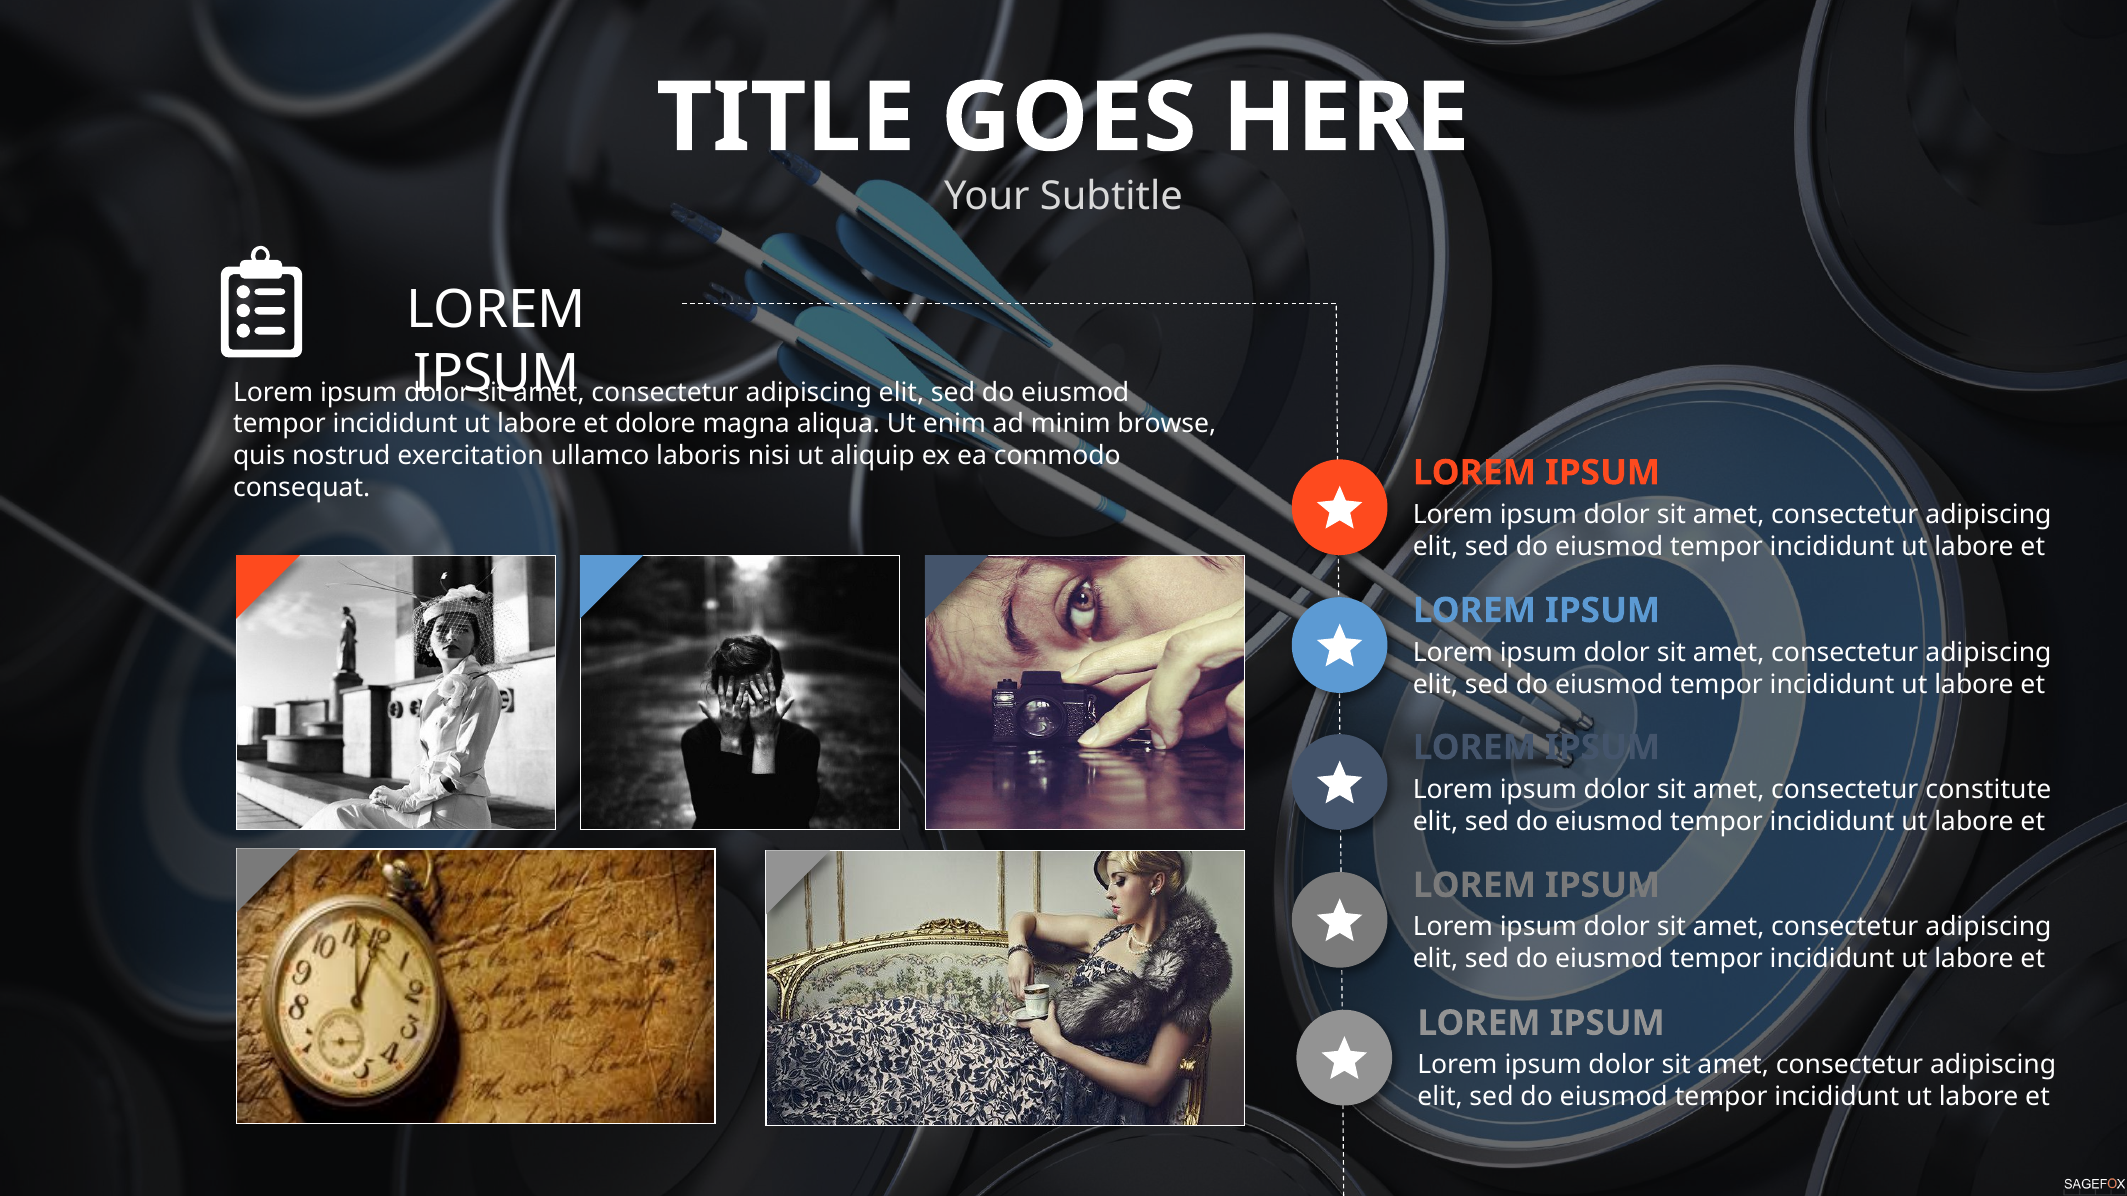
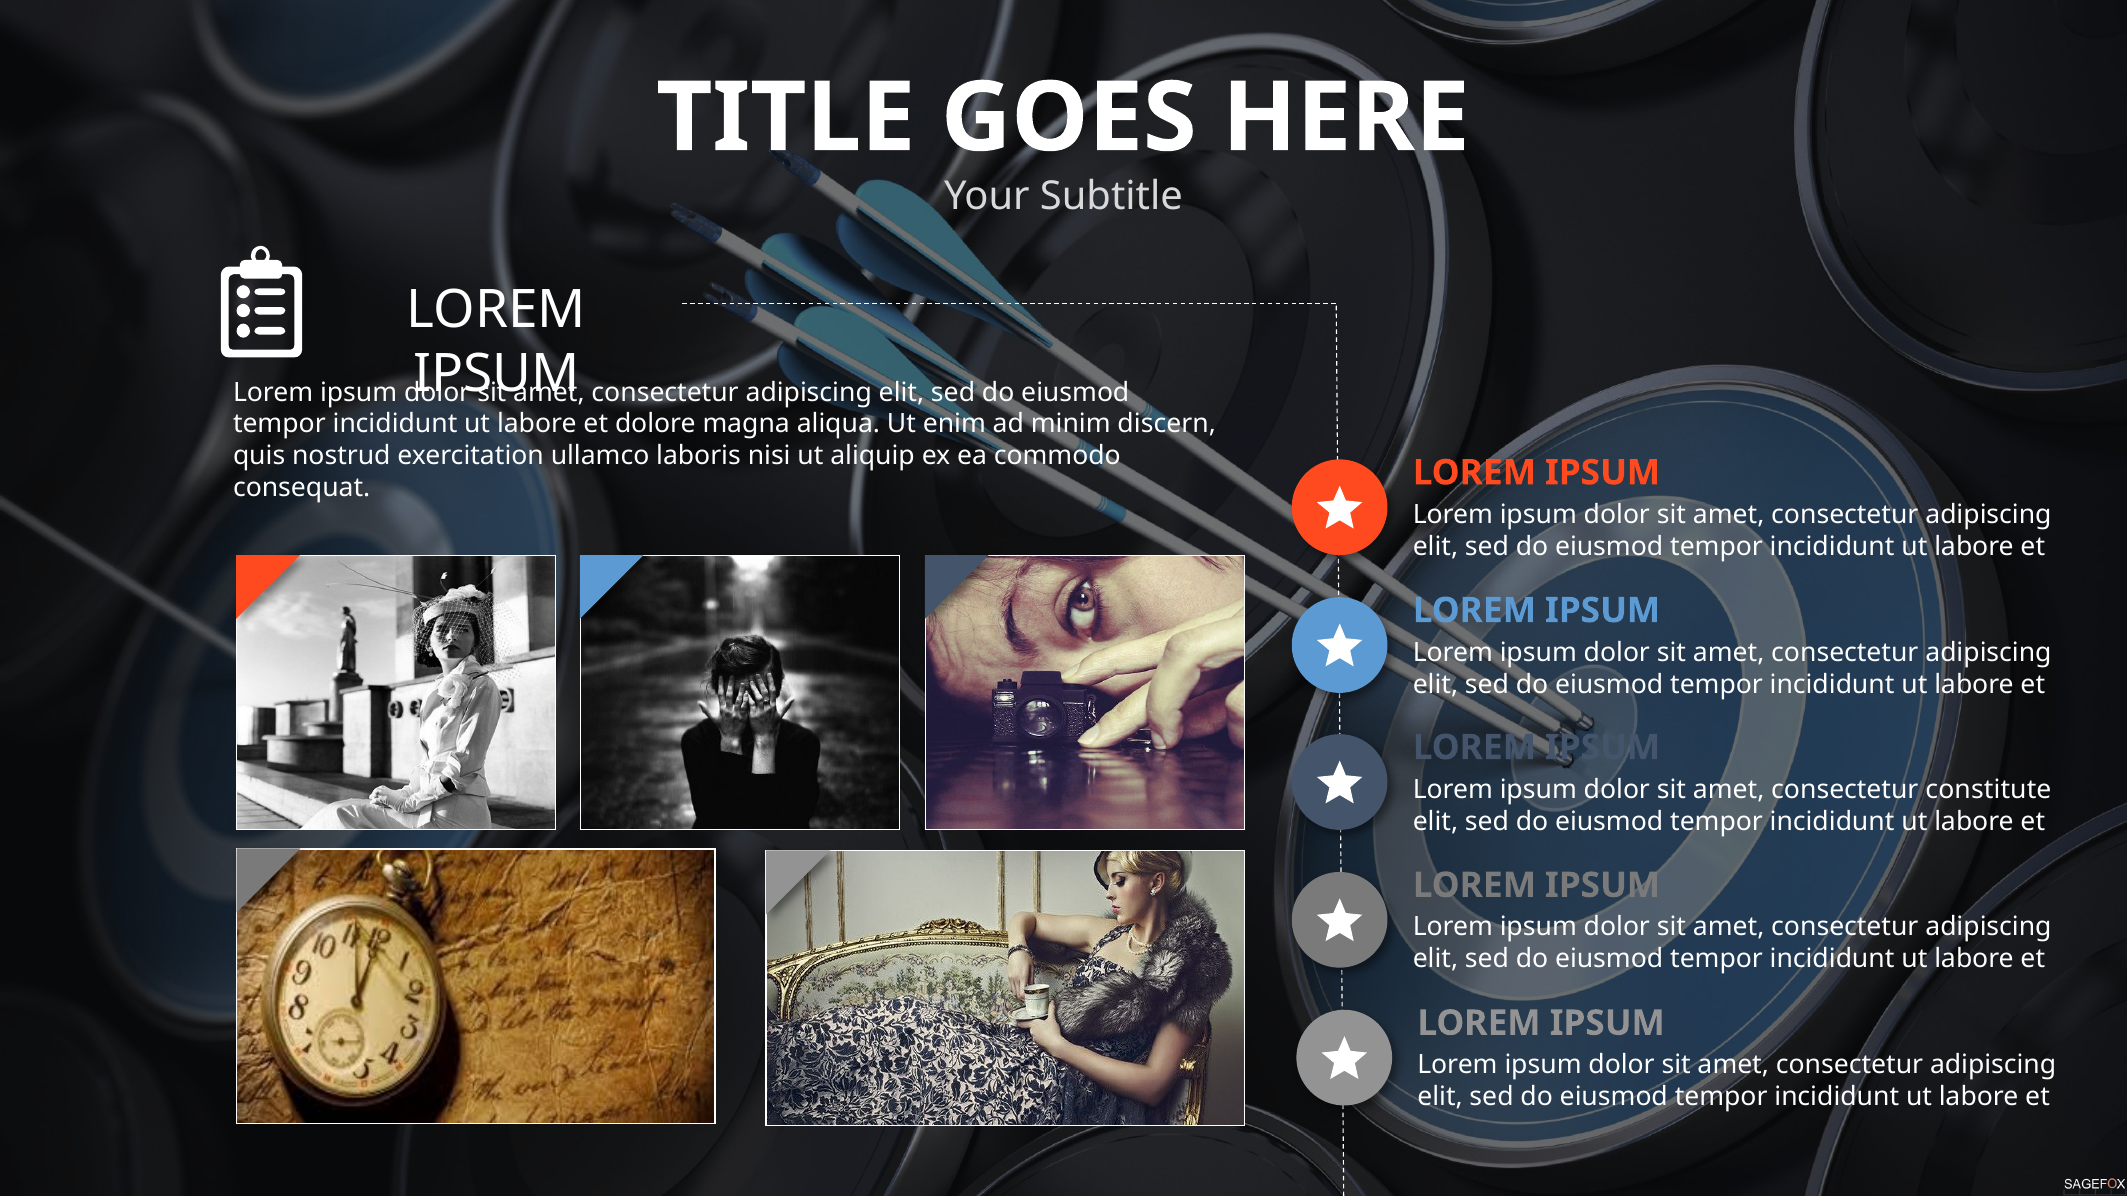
browse: browse -> discern
